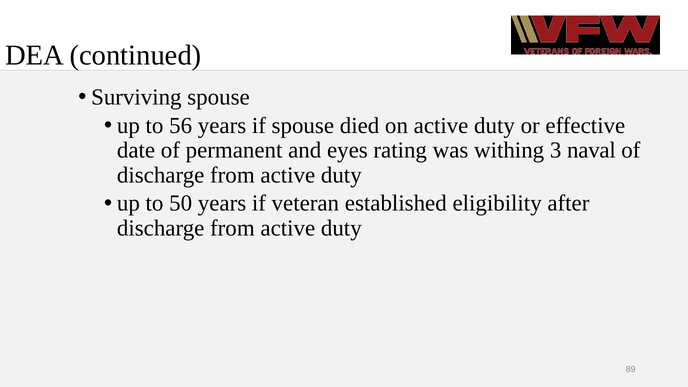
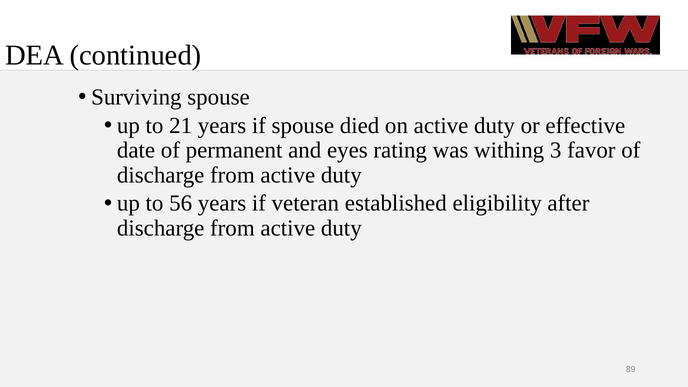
56: 56 -> 21
naval: naval -> favor
50: 50 -> 56
